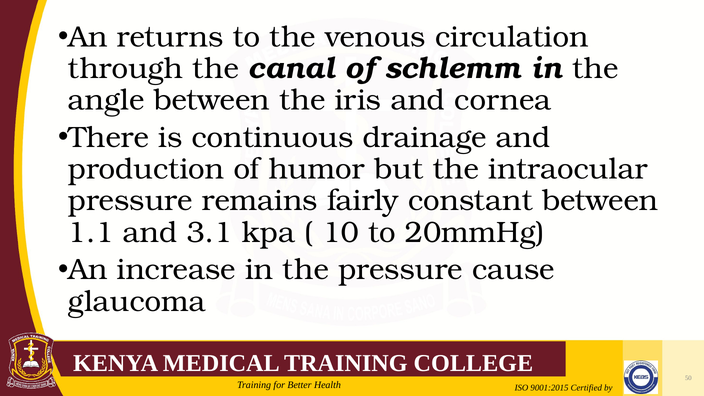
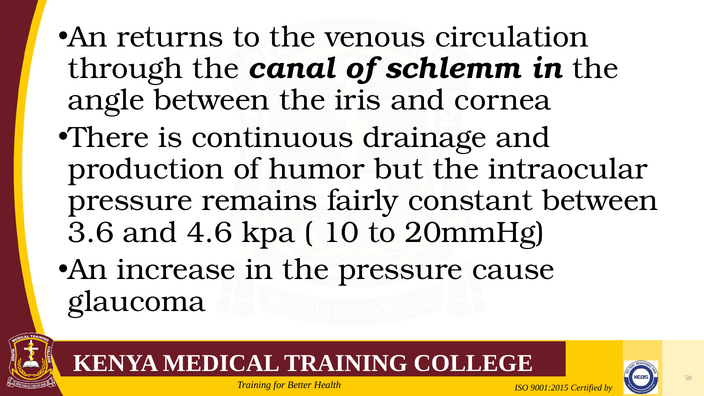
1.1: 1.1 -> 3.6
3.1: 3.1 -> 4.6
